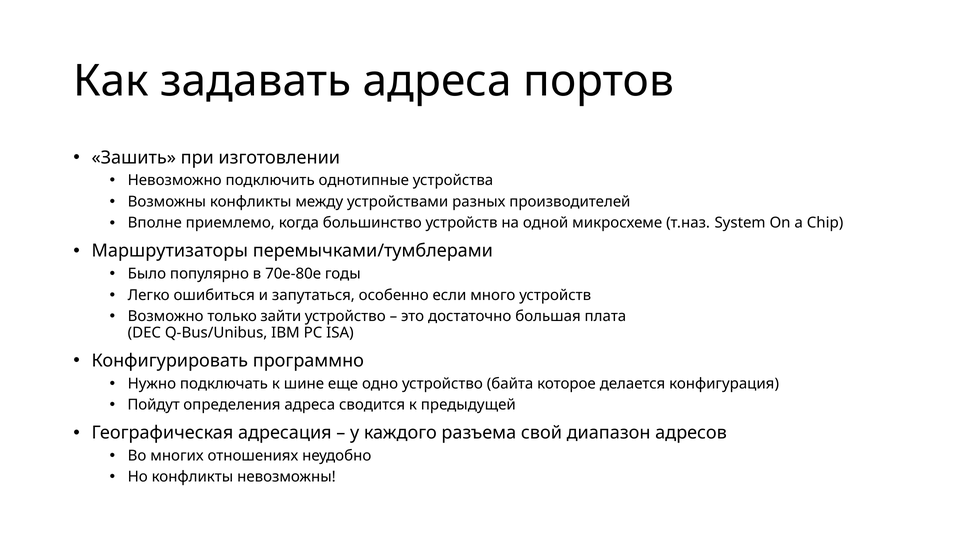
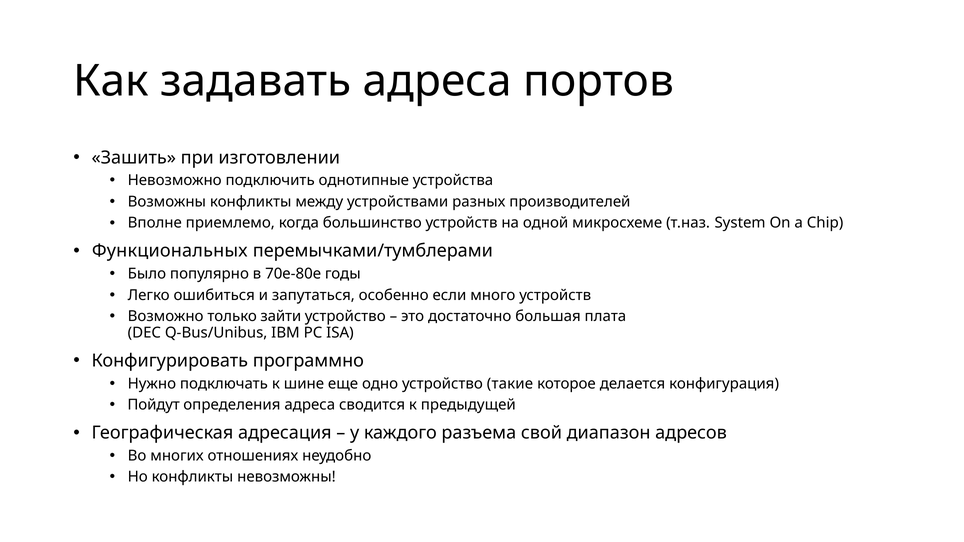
Маршрутизаторы: Маршрутизаторы -> Функциональных
байта: байта -> такие
